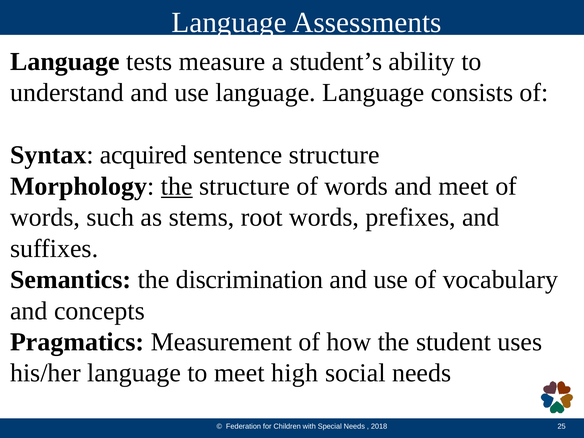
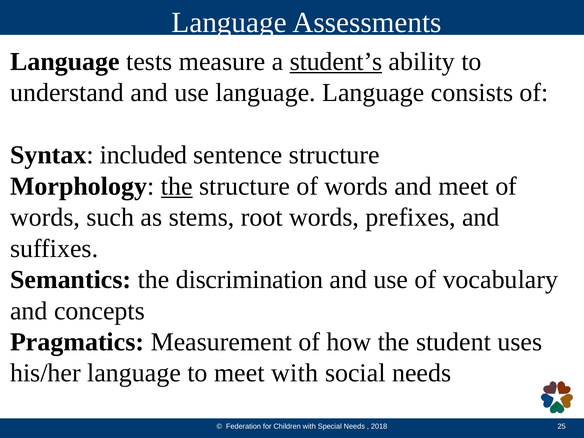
student’s underline: none -> present
acquired: acquired -> included
meet high: high -> with
